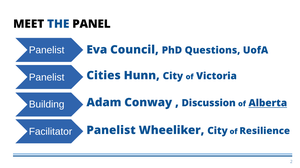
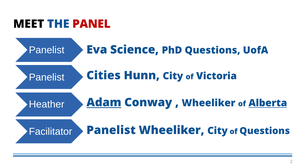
PANEL colour: black -> red
Council: Council -> Science
Adam underline: none -> present
Discussion at (209, 104): Discussion -> Wheeliker
Building: Building -> Heather
of Resilience: Resilience -> Questions
